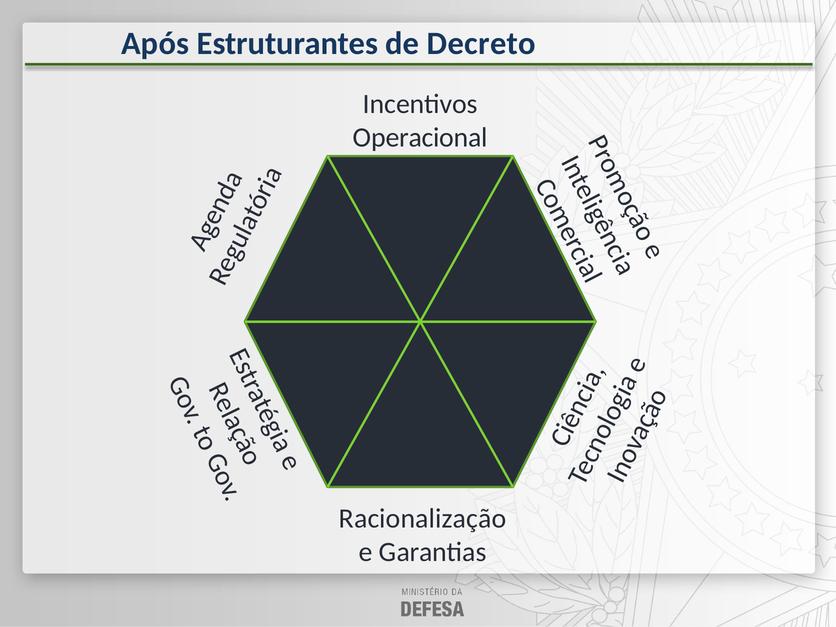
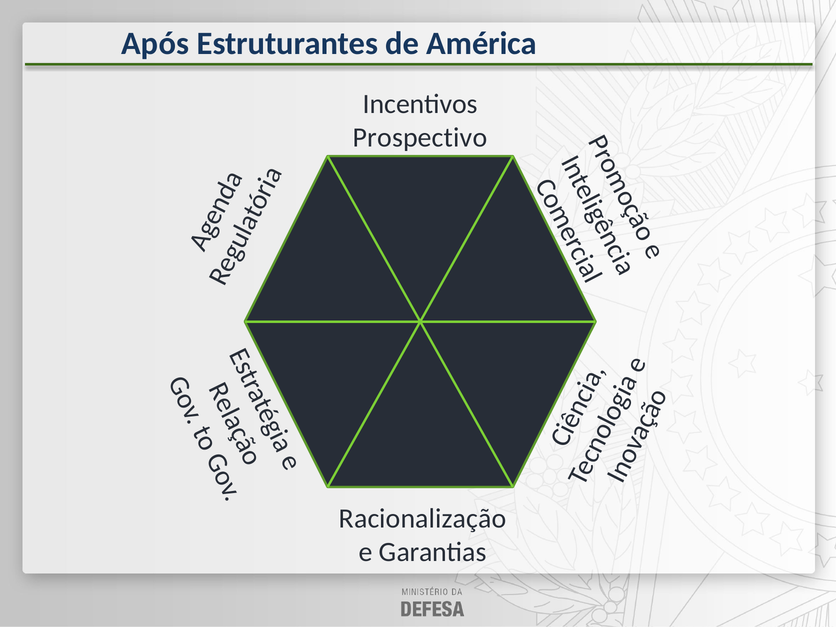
Decreto: Decreto -> América
Operacional: Operacional -> Prospectivo
